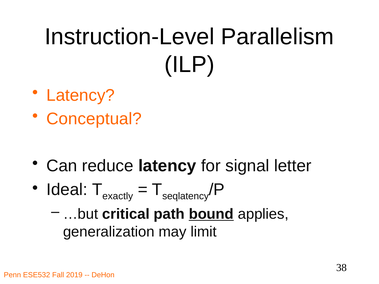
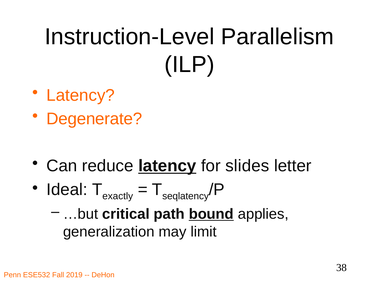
Conceptual: Conceptual -> Degenerate
latency at (167, 166) underline: none -> present
signal: signal -> slides
